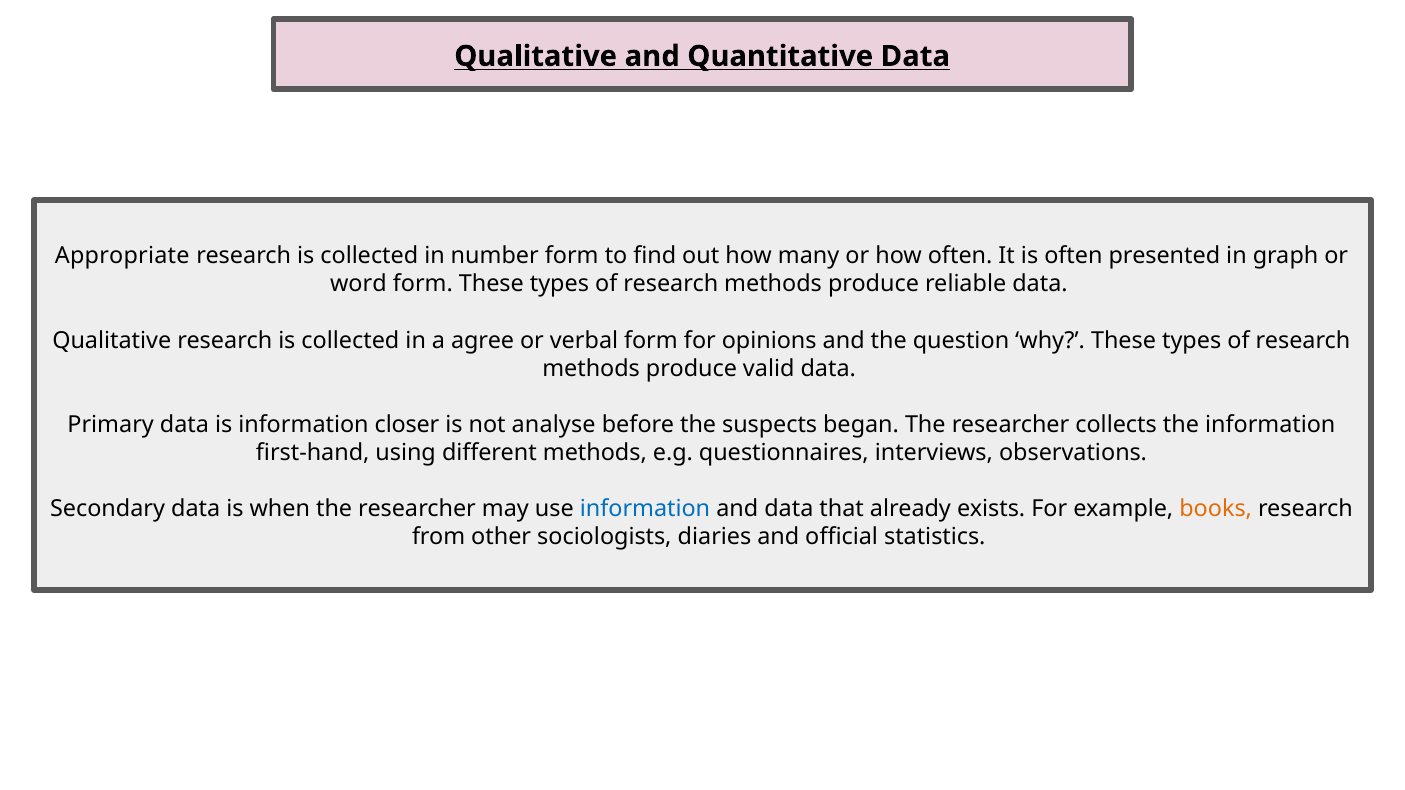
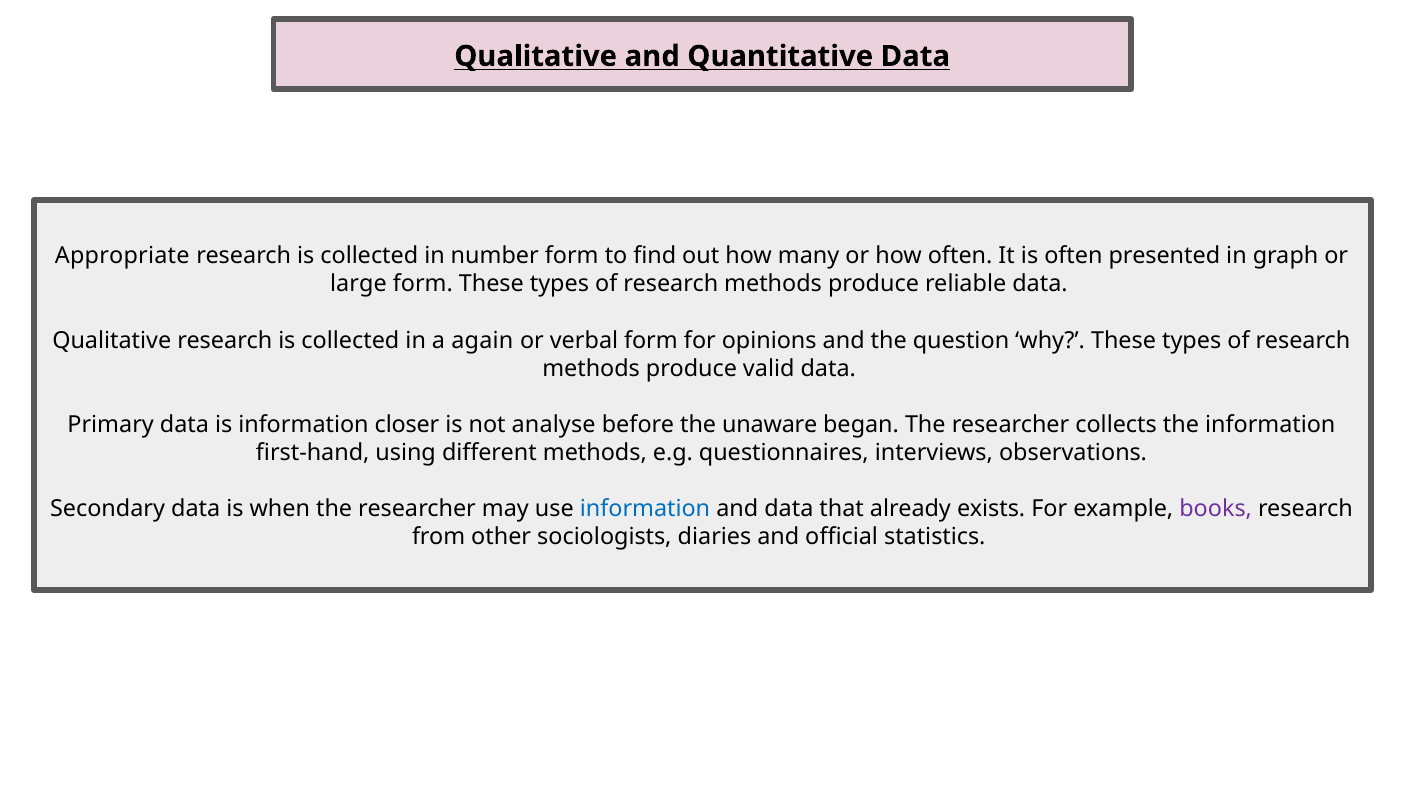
word: word -> large
agree: agree -> again
suspects: suspects -> unaware
books colour: orange -> purple
